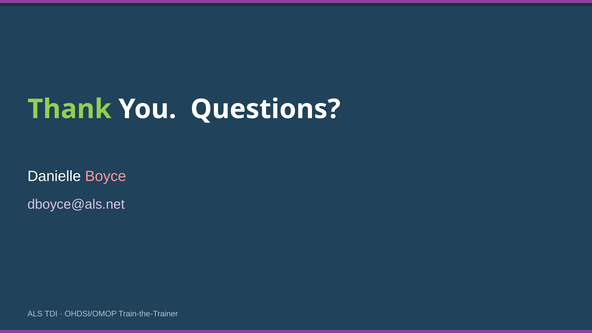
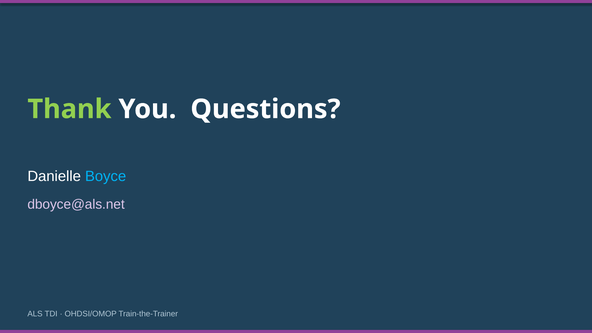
Boyce colour: pink -> light blue
